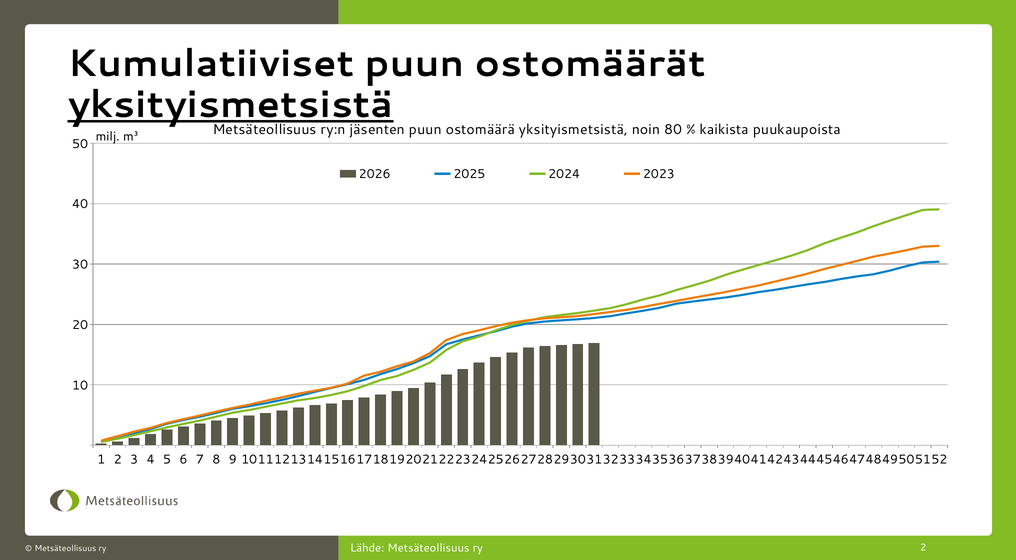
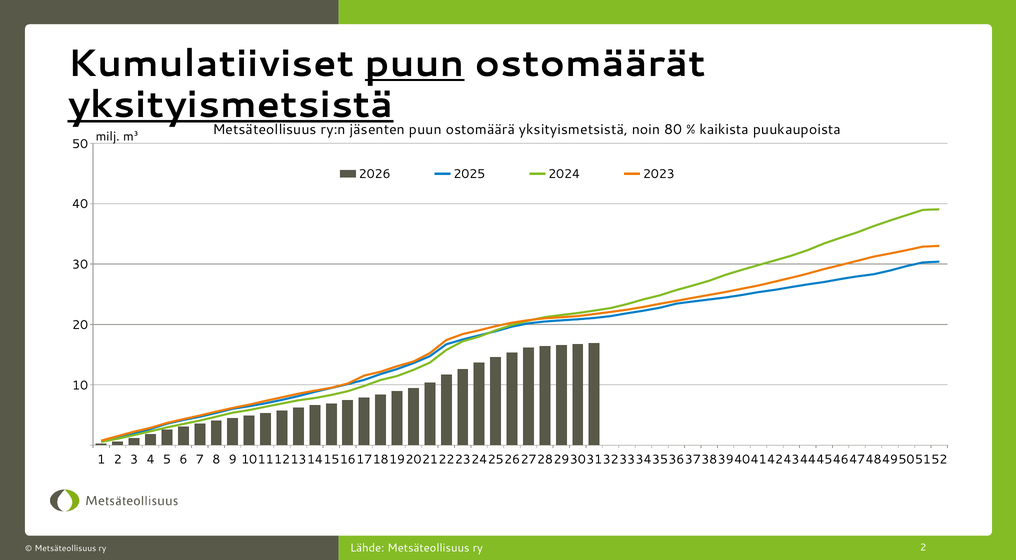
puun at (415, 64) underline: none -> present
